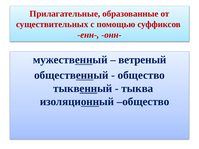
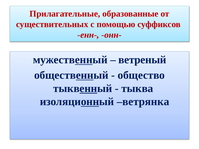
изоляционный общество: общество -> ветрянка
